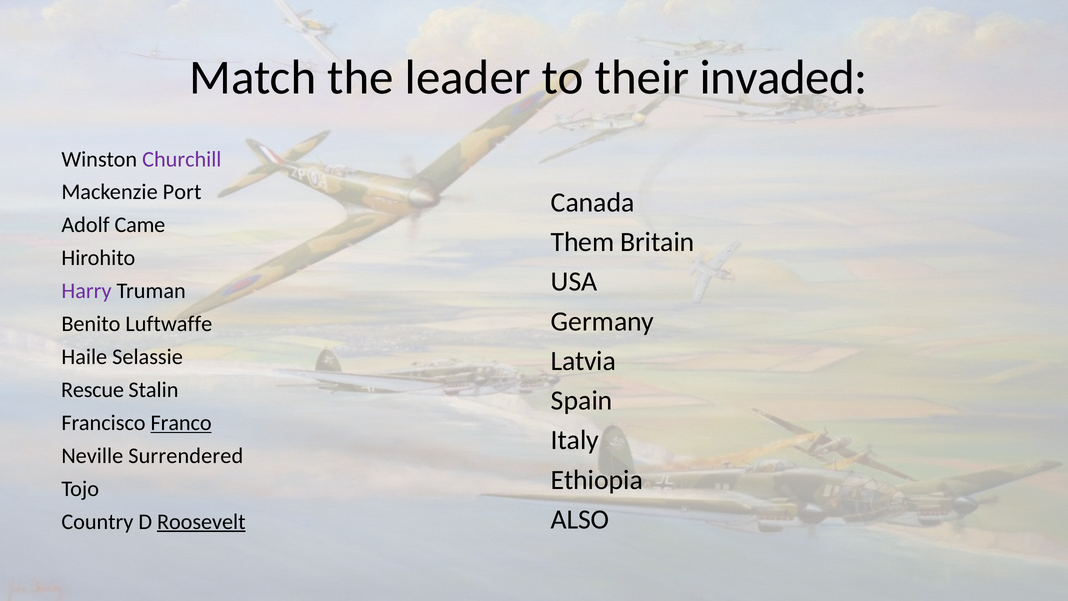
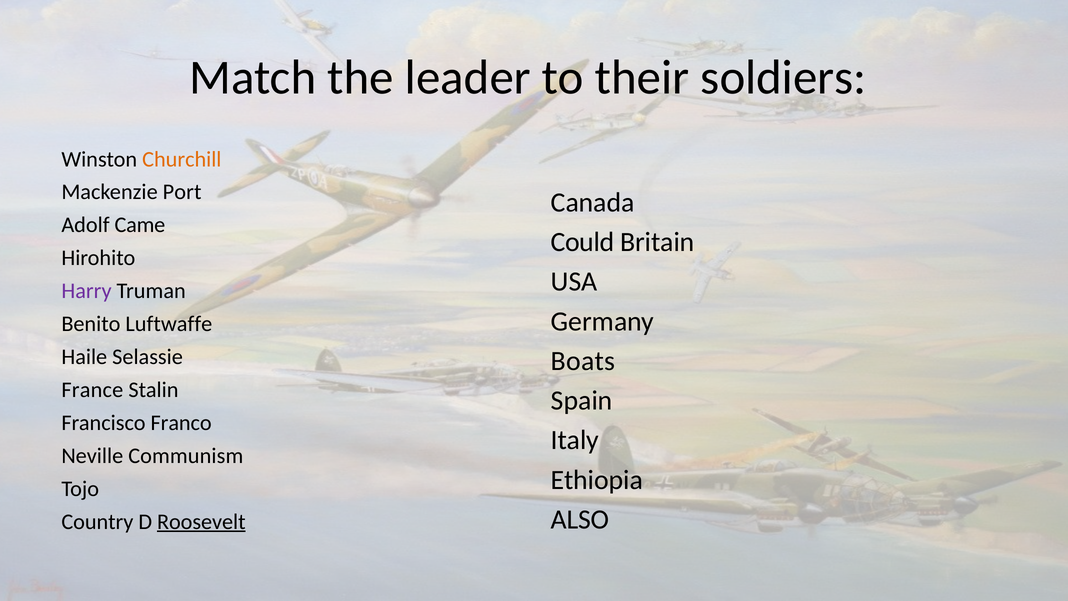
invaded: invaded -> soldiers
Churchill colour: purple -> orange
Them: Them -> Could
Latvia: Latvia -> Boats
Rescue: Rescue -> France
Franco underline: present -> none
Surrendered: Surrendered -> Communism
